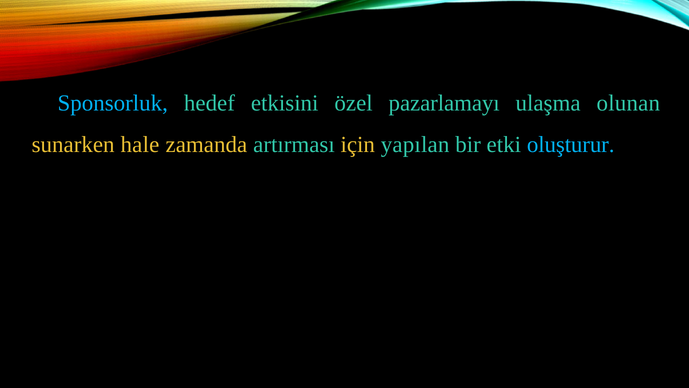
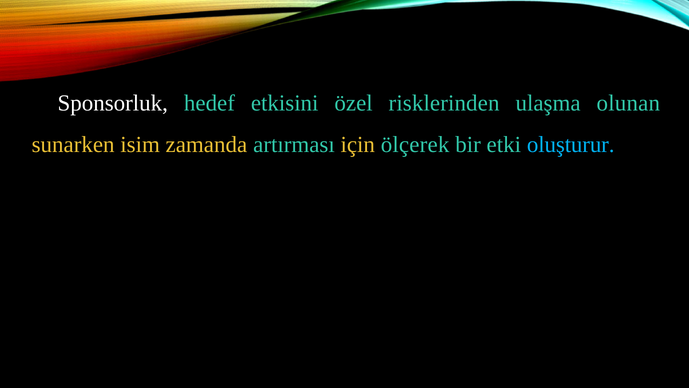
Sponsorluk colour: light blue -> white
pazarlamayı: pazarlamayı -> risklerinden
hale: hale -> isim
yapılan: yapılan -> ölçerek
